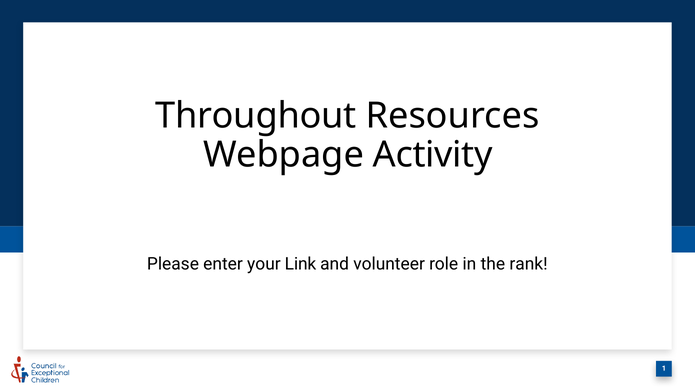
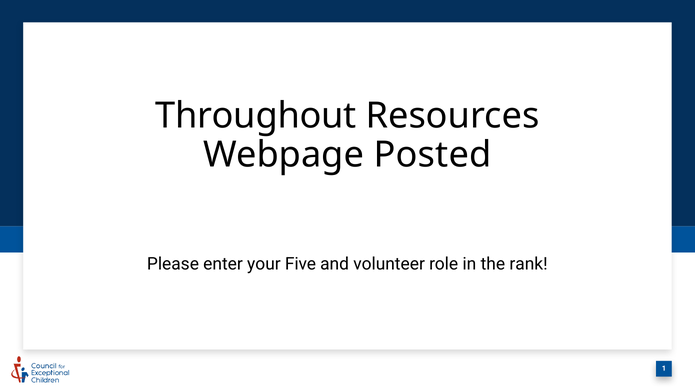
Activity: Activity -> Posted
Link: Link -> Five
